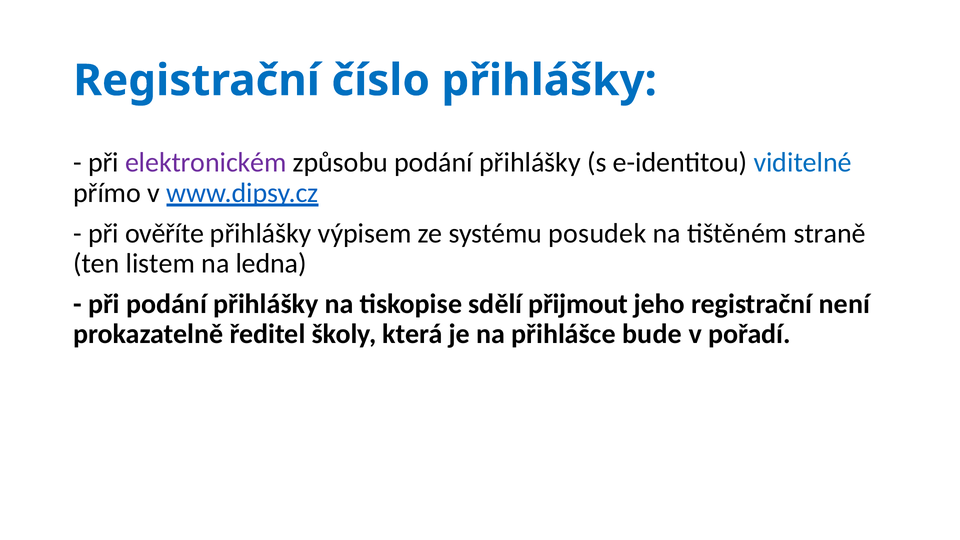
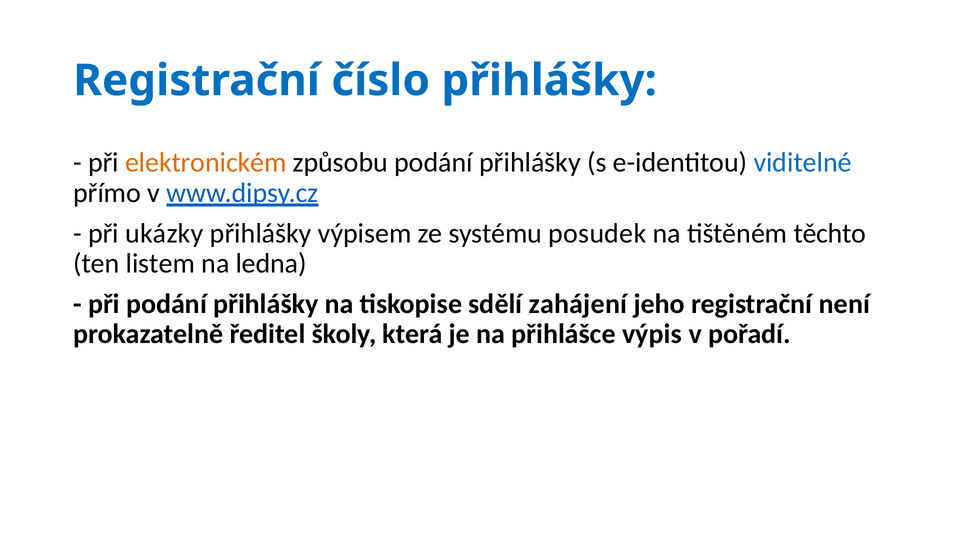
elektronickém colour: purple -> orange
ověříte: ověříte -> ukázky
straně: straně -> těchto
přijmout: přijmout -> zahájení
bude: bude -> výpis
